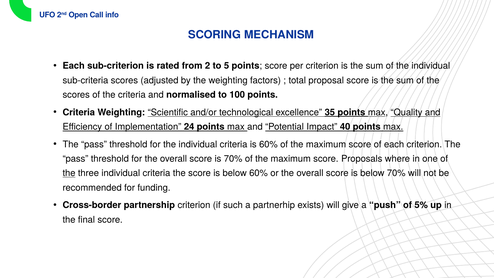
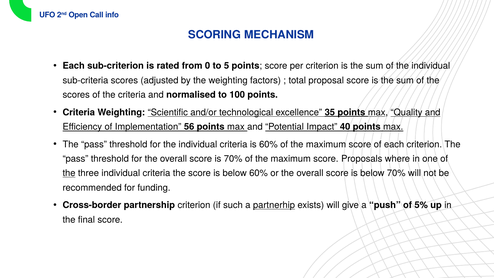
2: 2 -> 0
24: 24 -> 56
partnerhip underline: none -> present
